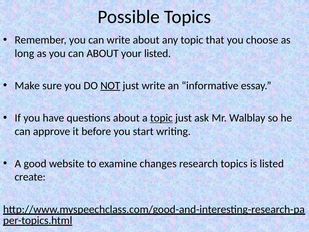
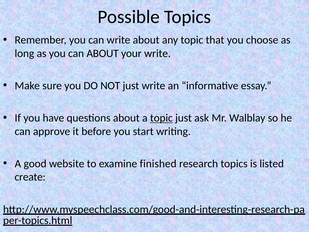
your listed: listed -> write
NOT underline: present -> none
changes: changes -> finished
